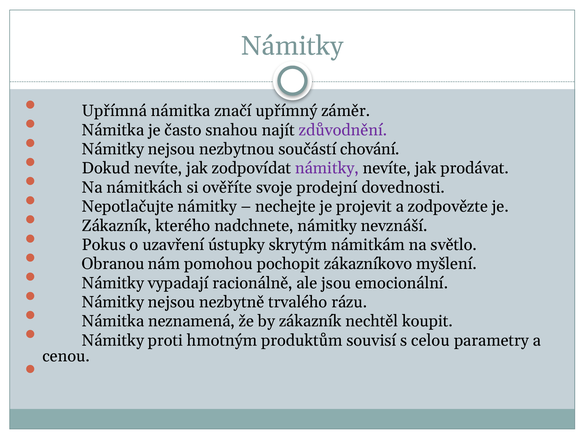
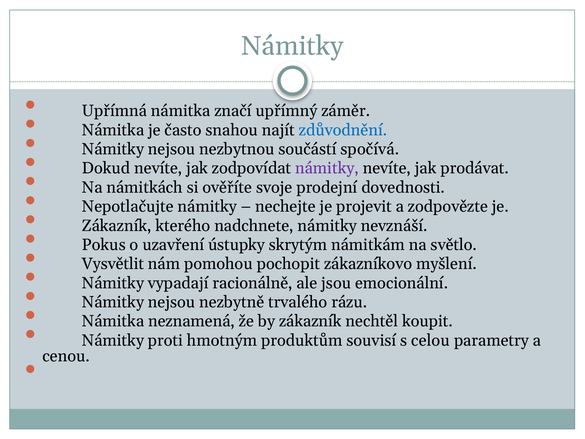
zdůvodnění colour: purple -> blue
chování: chování -> spočívá
Obranou: Obranou -> Vysvětlit
